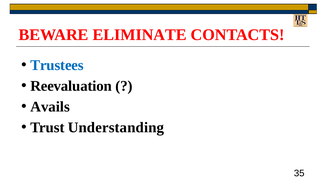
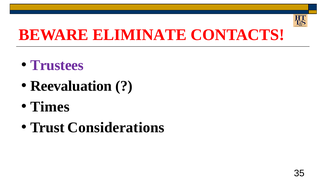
Trustees colour: blue -> purple
Avails: Avails -> Times
Understanding: Understanding -> Considerations
